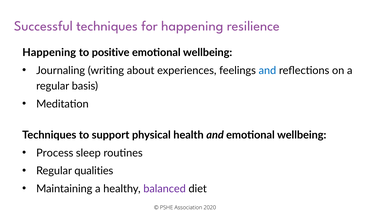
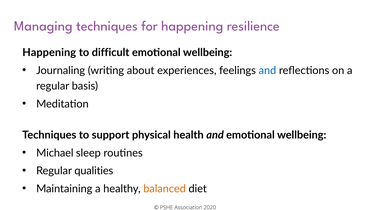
Successful: Successful -> Managing
positive: positive -> difficult
Process: Process -> Michael
balanced colour: purple -> orange
